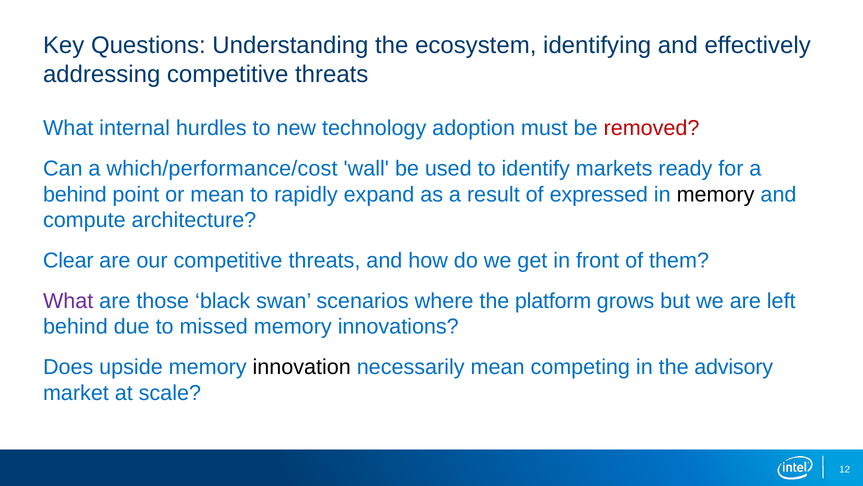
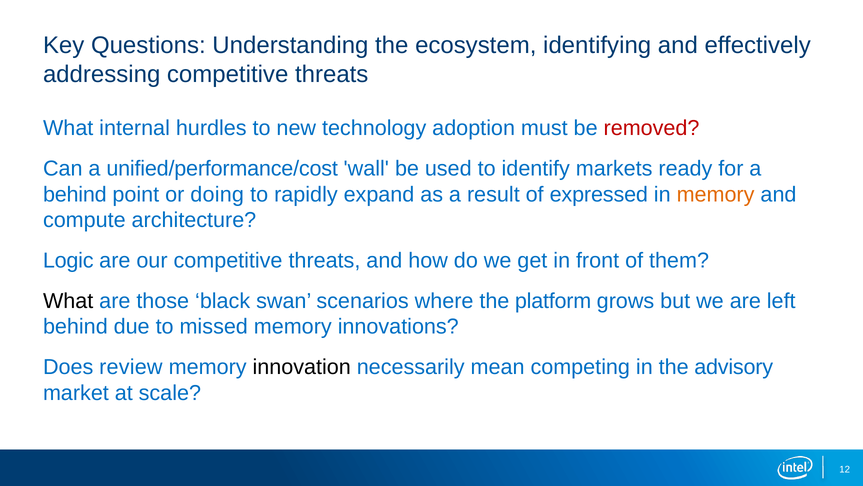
which/performance/cost: which/performance/cost -> unified/performance/cost
or mean: mean -> doing
memory at (716, 194) colour: black -> orange
Clear: Clear -> Logic
What at (68, 301) colour: purple -> black
upside: upside -> review
